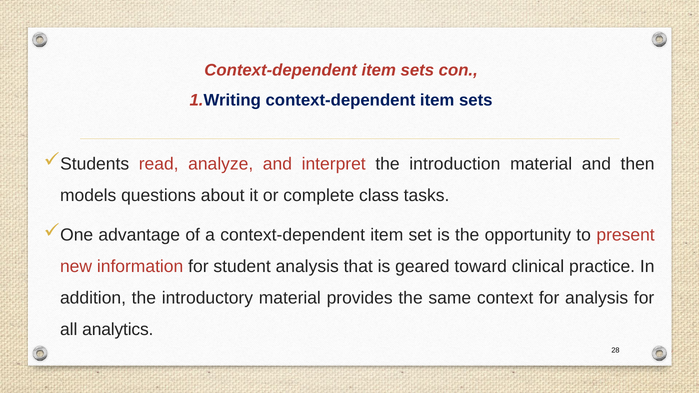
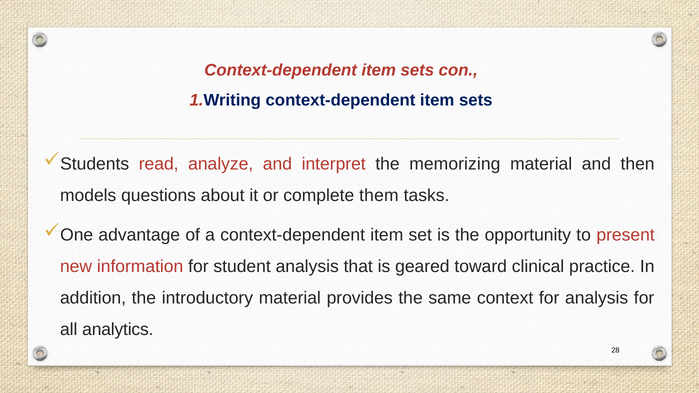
introduction: introduction -> memorizing
class: class -> them
